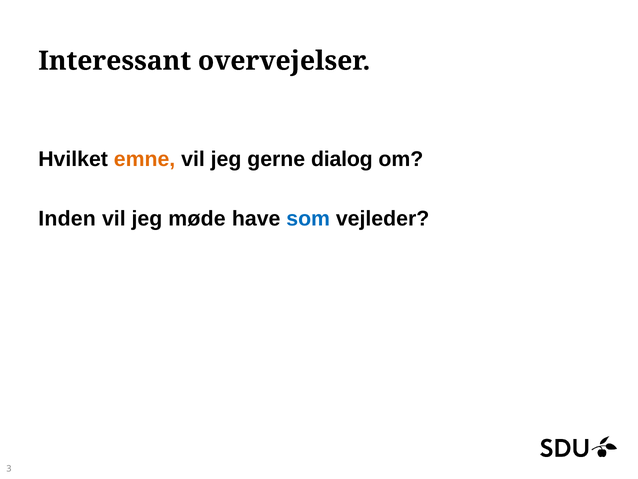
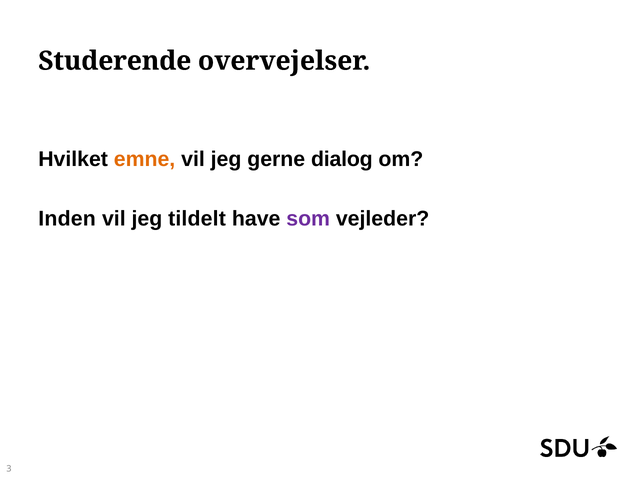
Interessant: Interessant -> Studerende
møde: møde -> tildelt
som colour: blue -> purple
